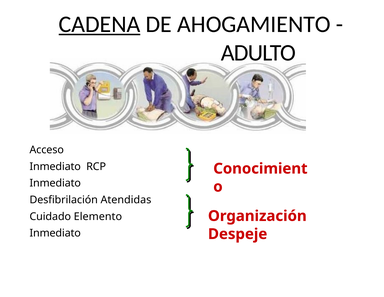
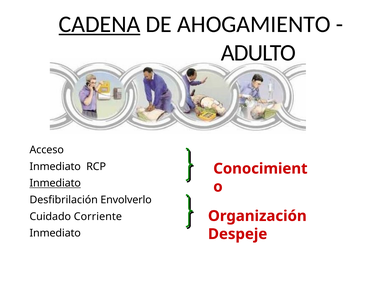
Inmediato at (55, 183) underline: none -> present
Atendidas: Atendidas -> Envolverlo
Elemento: Elemento -> Corriente
